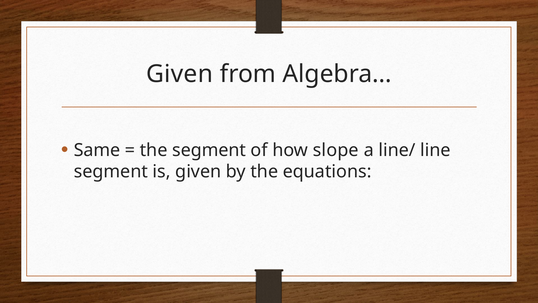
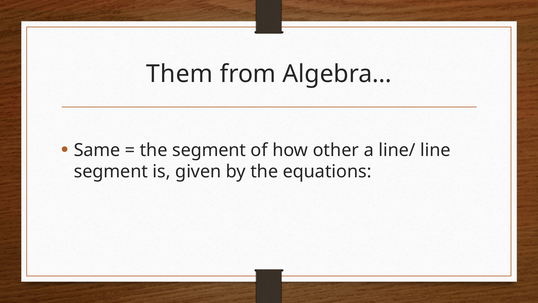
Given at (180, 74): Given -> Them
slope: slope -> other
